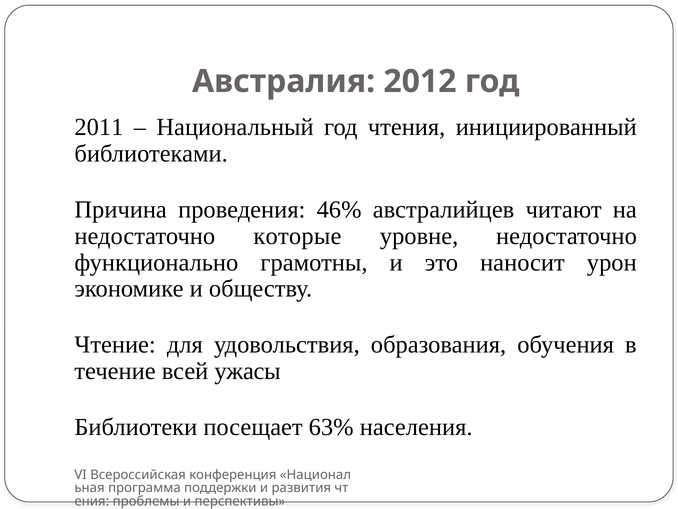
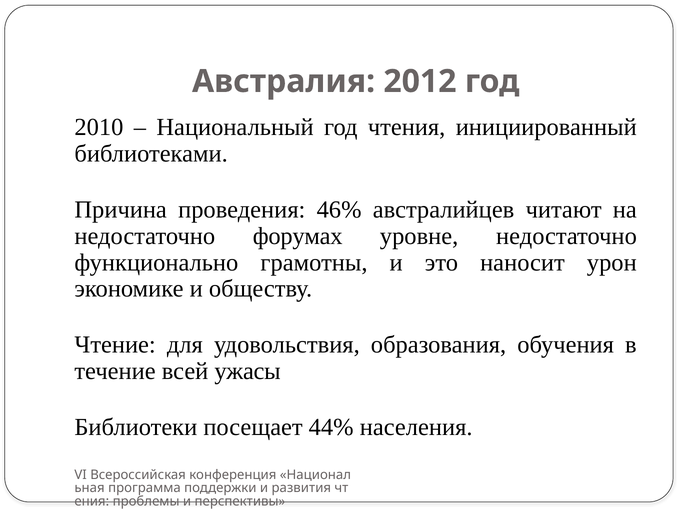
2011: 2011 -> 2010
которые: которые -> форумах
63%: 63% -> 44%
